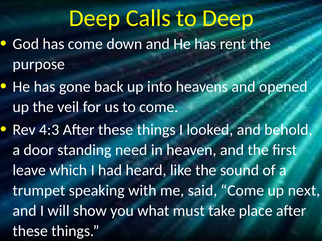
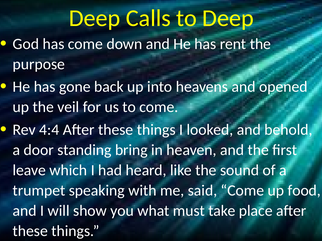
4:3: 4:3 -> 4:4
need: need -> bring
next: next -> food
